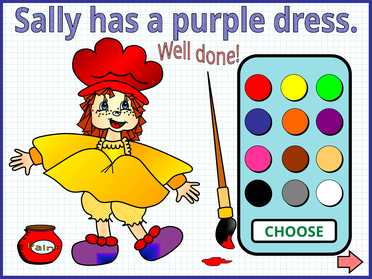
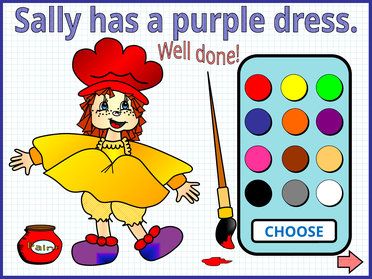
CHOOSE colour: green -> blue
